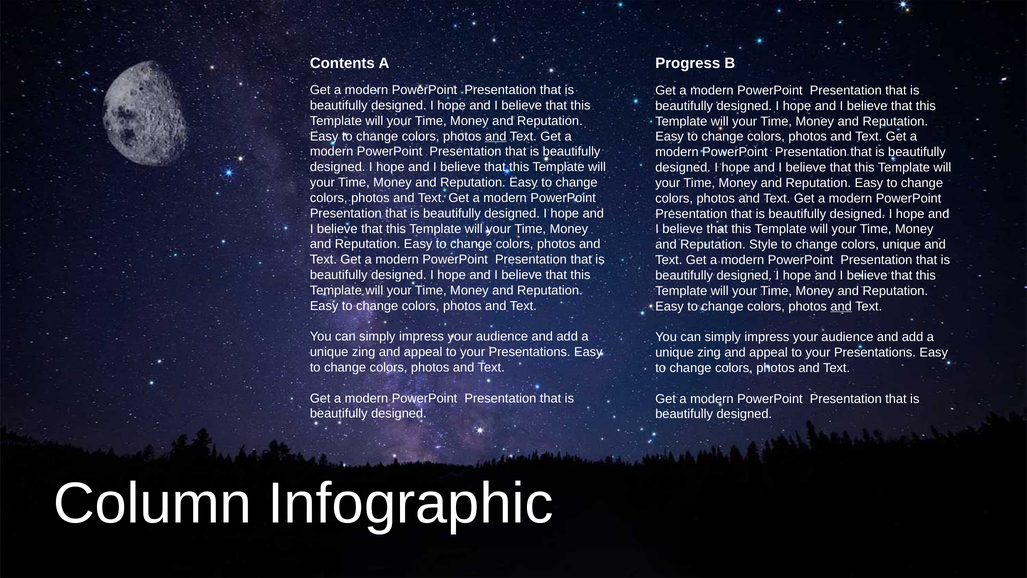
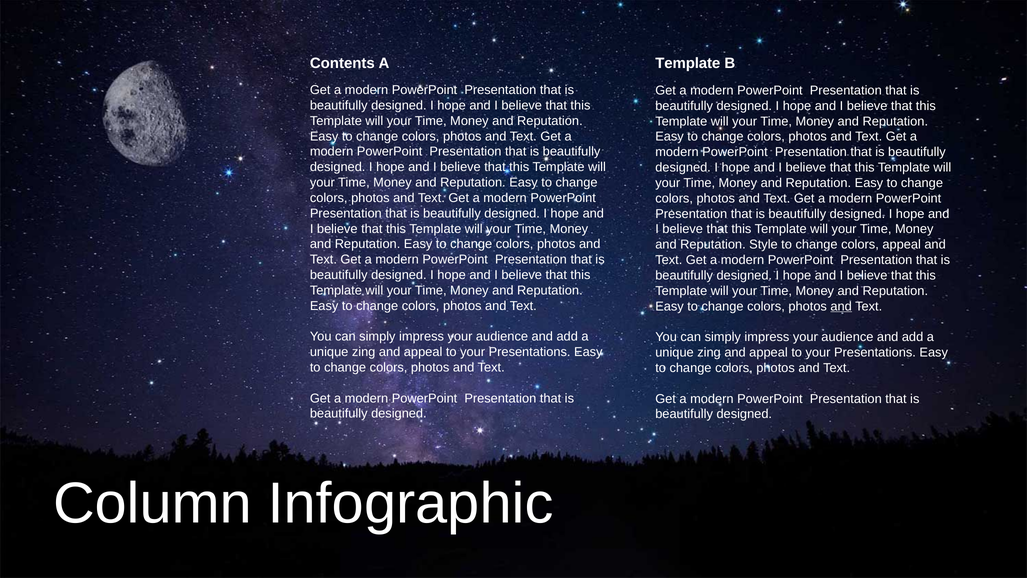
Progress at (688, 63): Progress -> Template
and at (496, 136) underline: present -> none
colors unique: unique -> appeal
